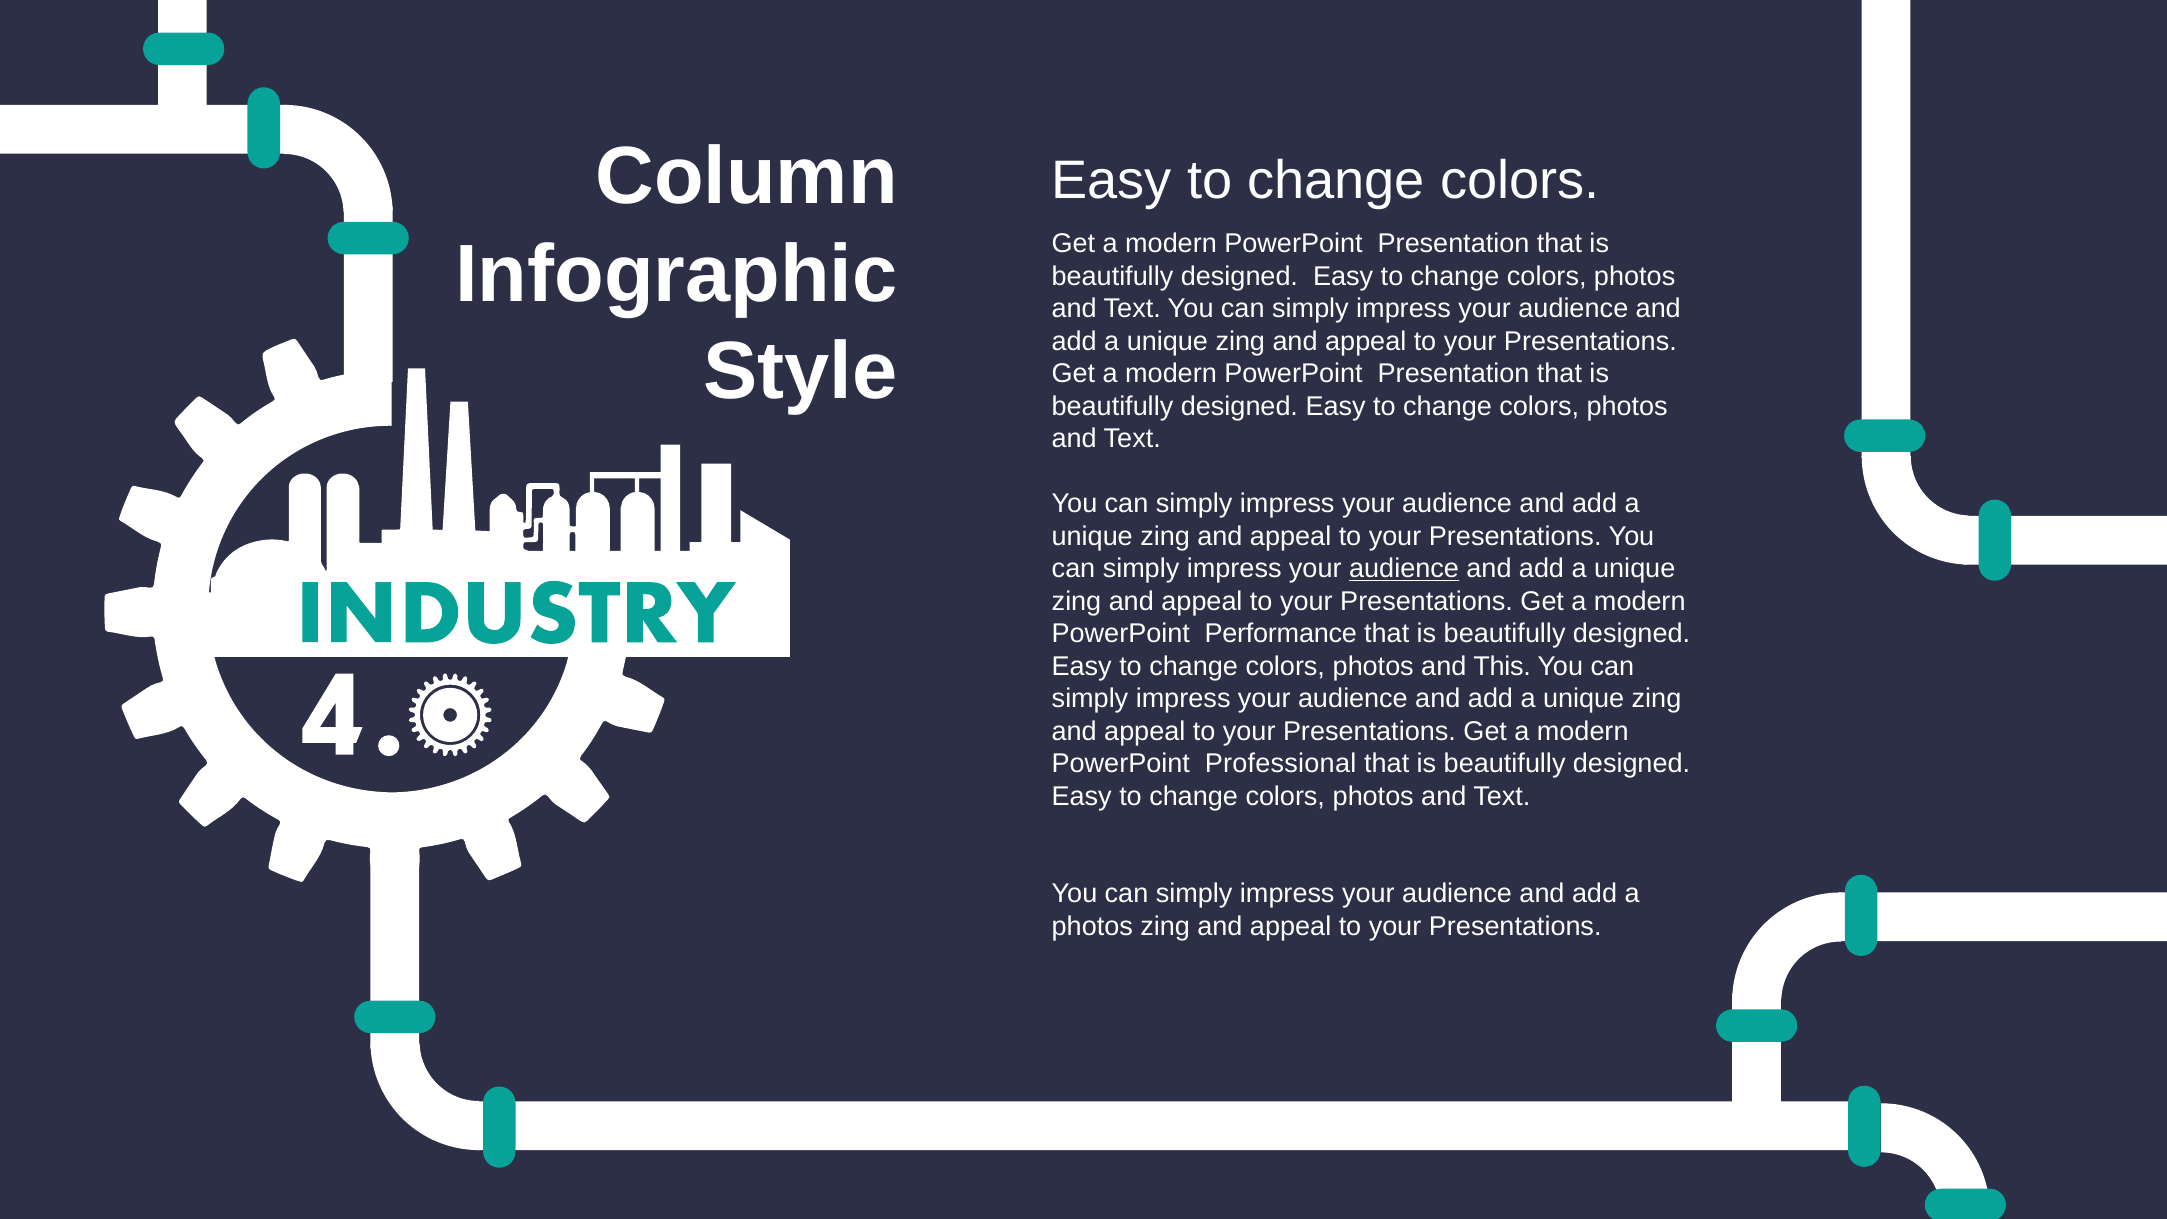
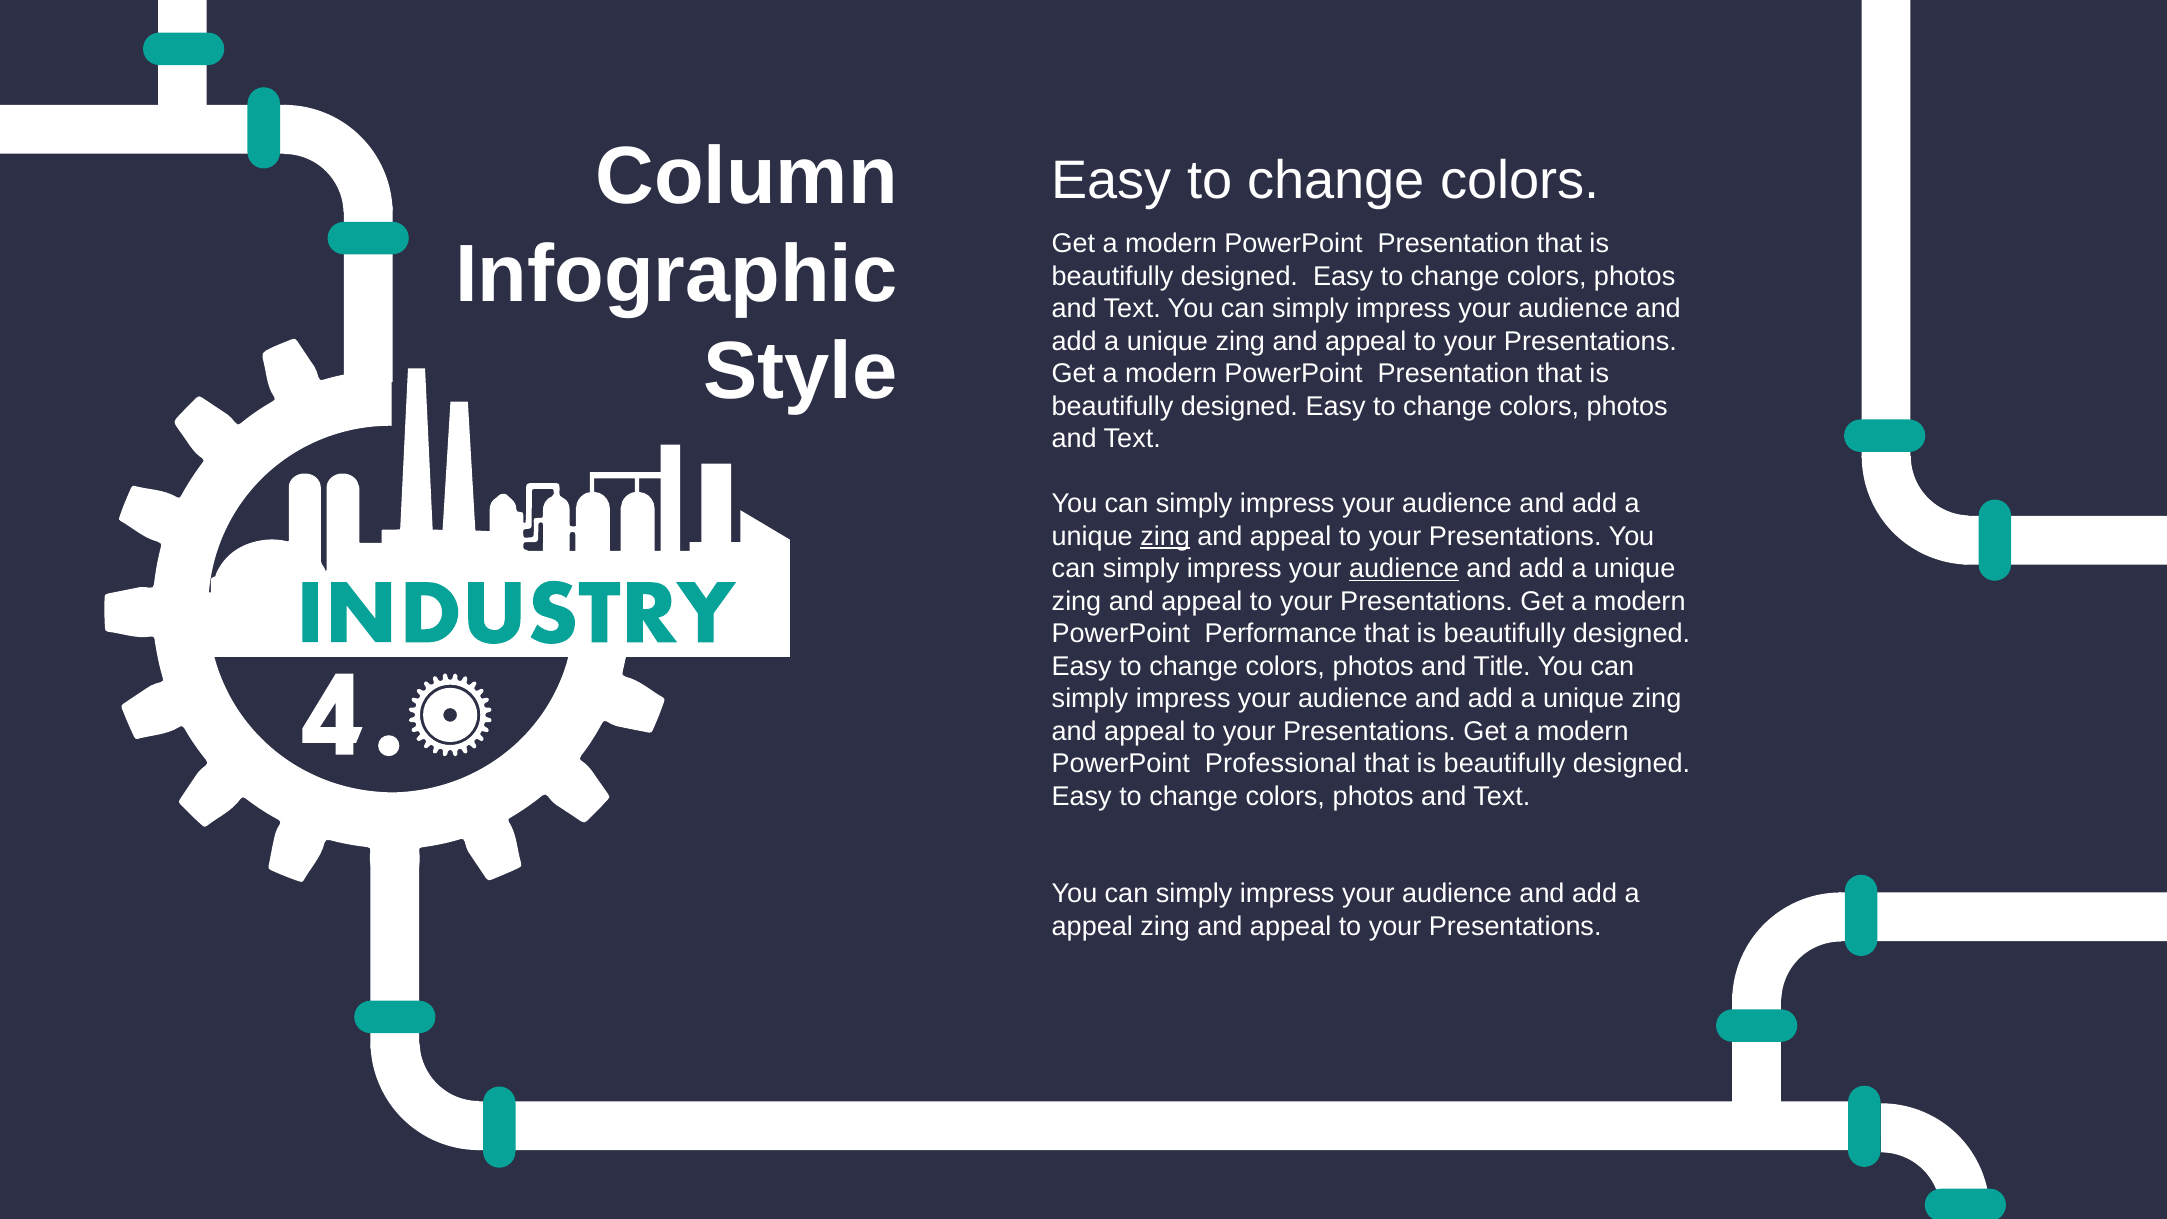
zing at (1165, 536) underline: none -> present
This: This -> Title
photos at (1092, 926): photos -> appeal
